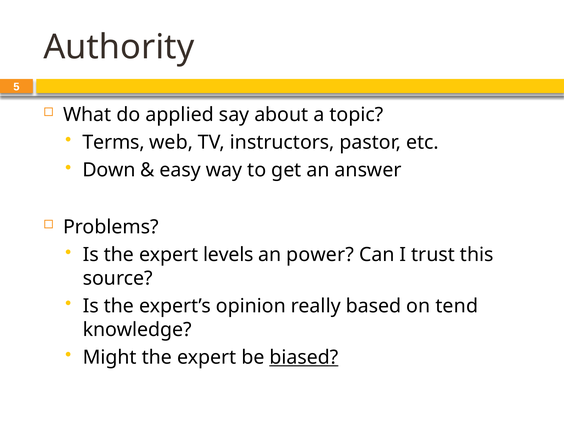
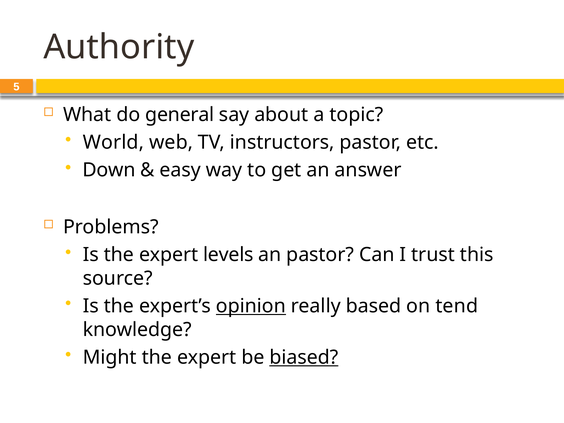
applied: applied -> general
Terms: Terms -> World
an power: power -> pastor
opinion underline: none -> present
